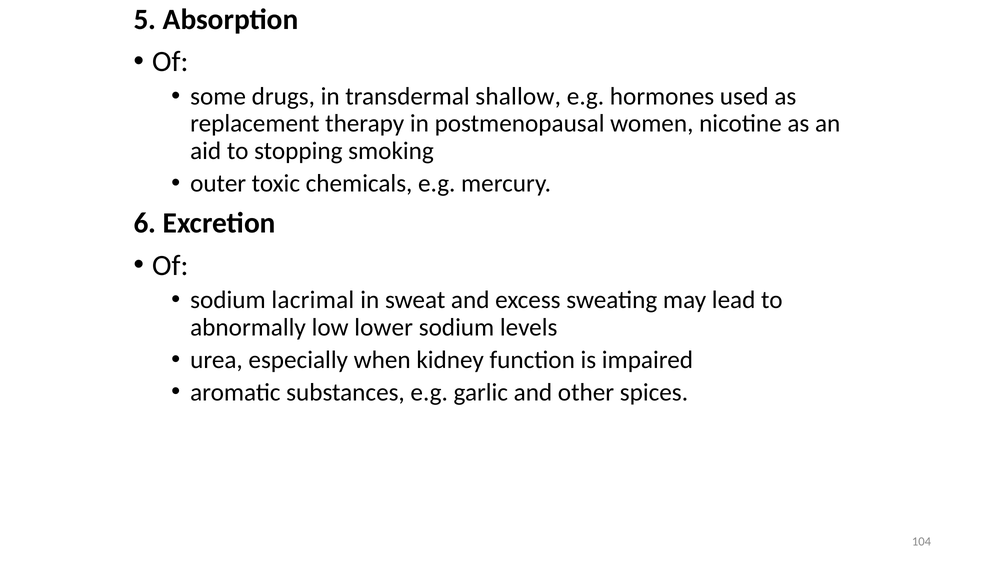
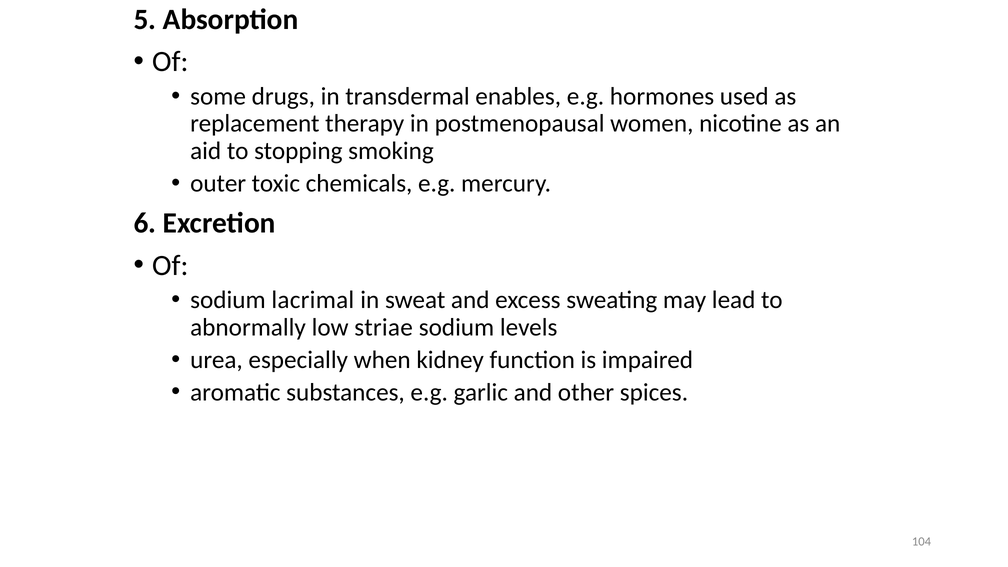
shallow: shallow -> enables
lower: lower -> striae
